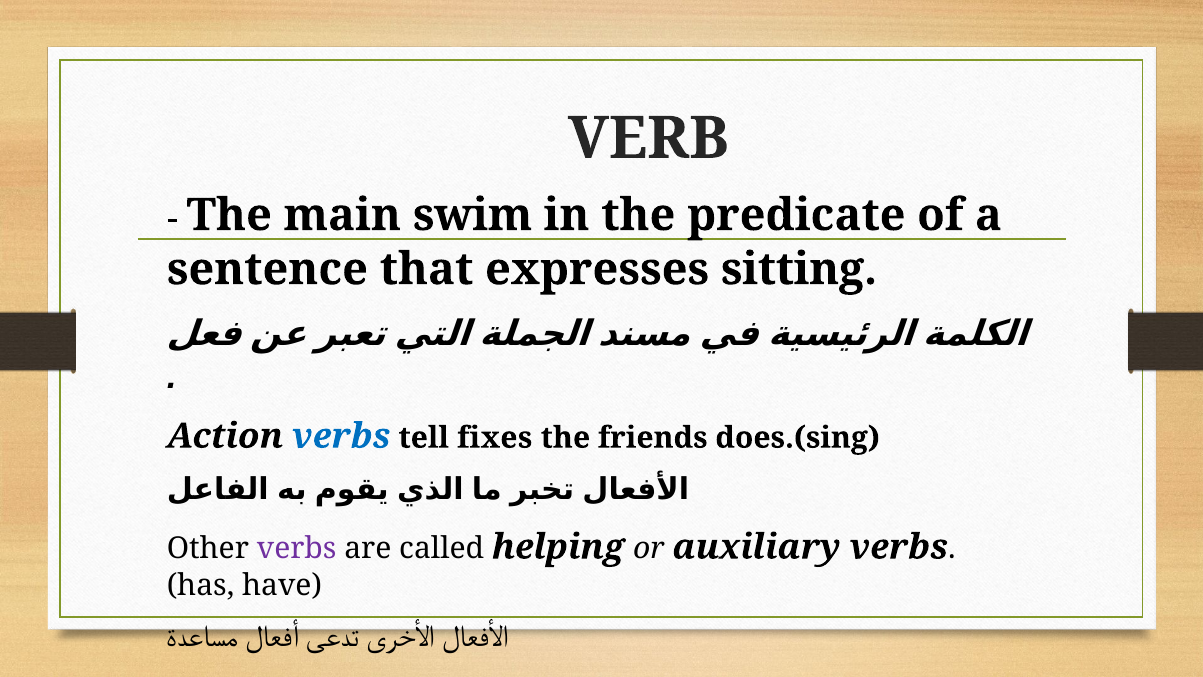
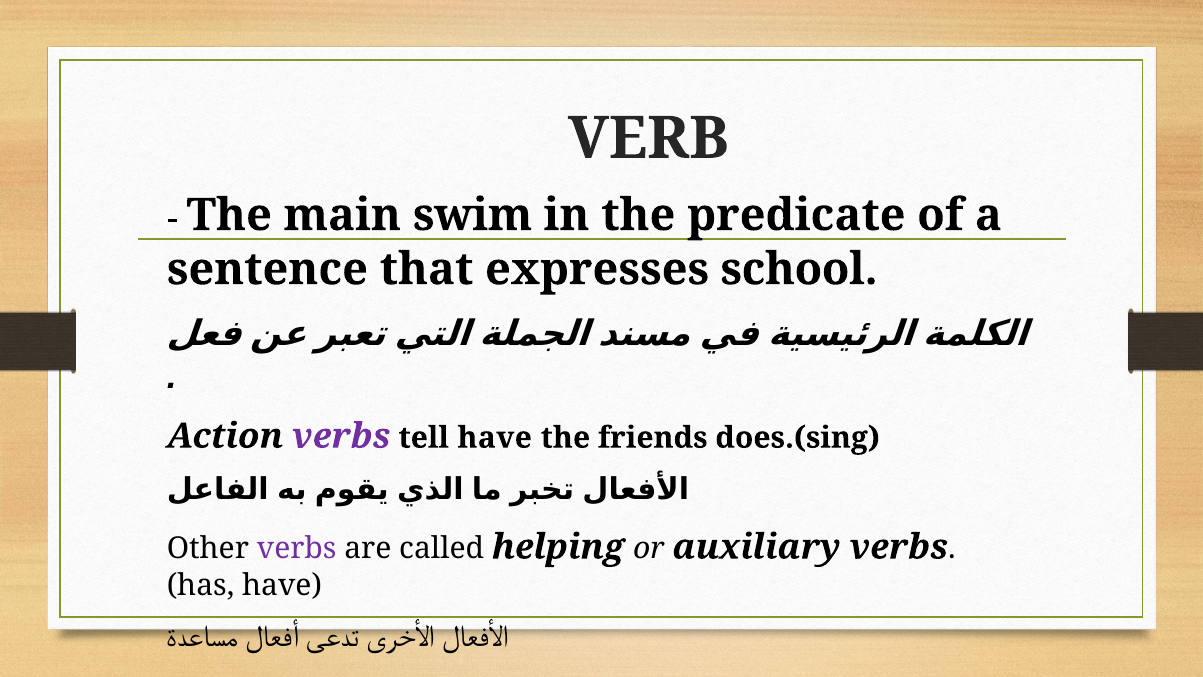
sitting: sitting -> school
verbs at (341, 436) colour: blue -> purple
tell fixes: fixes -> have
